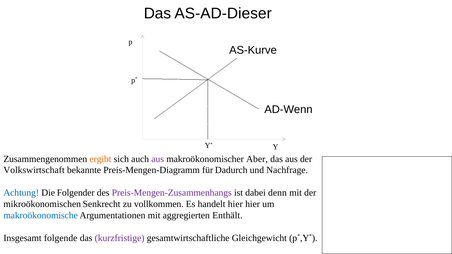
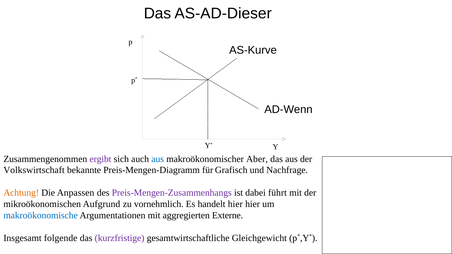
ergibt colour: orange -> purple
aus at (158, 159) colour: purple -> blue
Dadurch: Dadurch -> Grafisch
Achtung colour: blue -> orange
Folgender: Folgender -> Anpassen
denn: denn -> führt
Senkrecht: Senkrecht -> Aufgrund
vollkommen: vollkommen -> vornehmlich
Enthält: Enthält -> Externe
